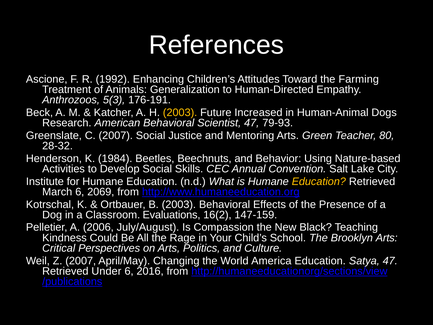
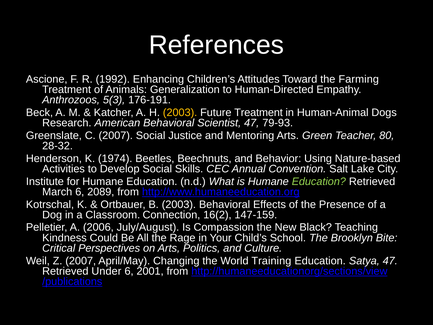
Future Increased: Increased -> Treatment
1984: 1984 -> 1974
Education at (319, 181) colour: yellow -> light green
2069: 2069 -> 2089
Evaluations: Evaluations -> Connection
Brooklyn Arts: Arts -> Bite
America: America -> Training
2016: 2016 -> 2001
